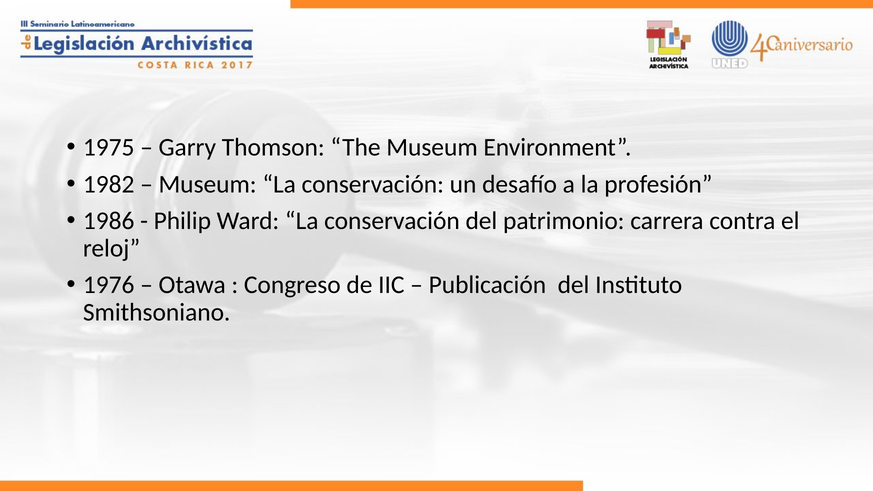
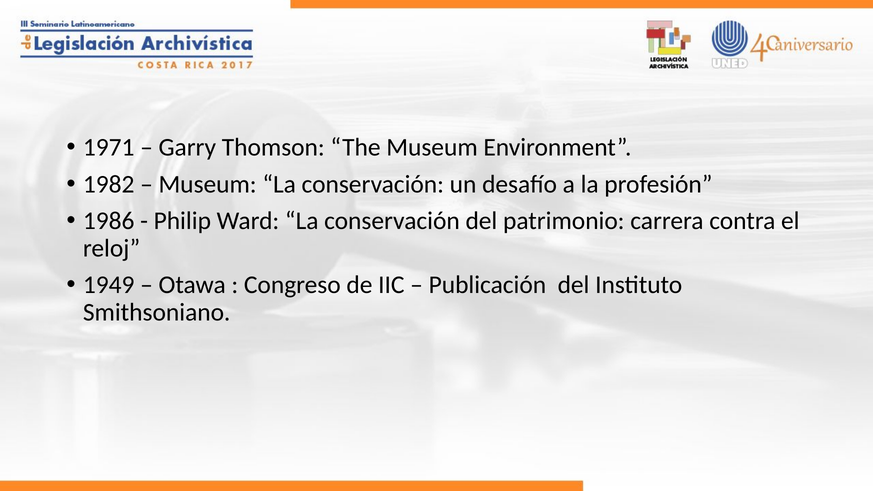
1975: 1975 -> 1971
1976: 1976 -> 1949
